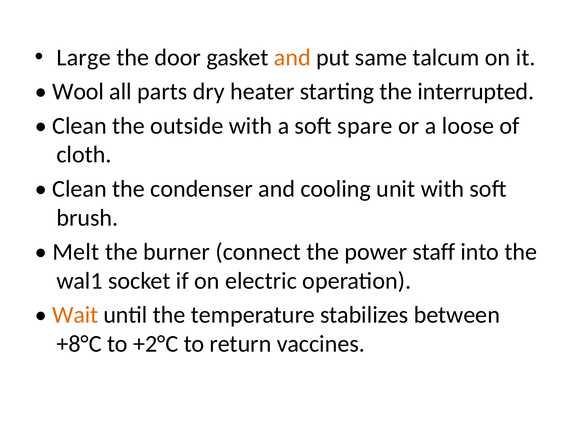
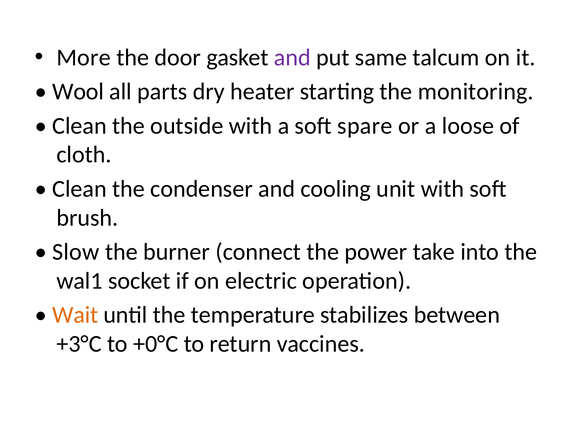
Large: Large -> More
and at (292, 58) colour: orange -> purple
interrupted: interrupted -> monitoring
Melt: Melt -> Slow
staff: staff -> take
+8°C: +8°C -> +3°C
+2°C: +2°C -> +0°C
